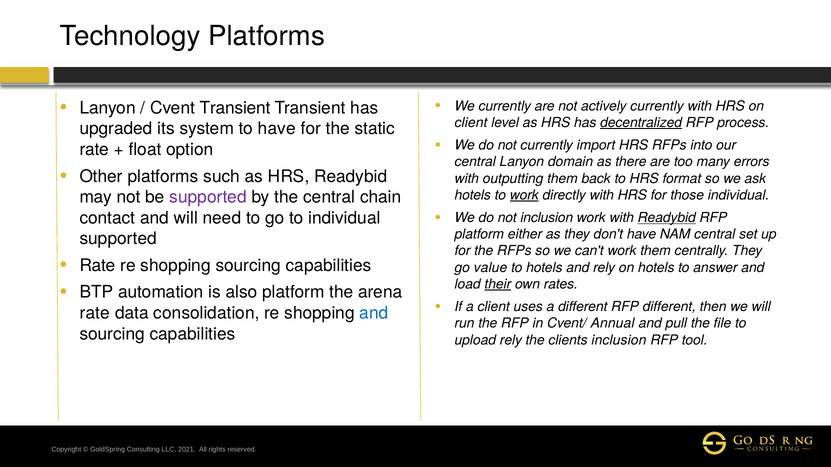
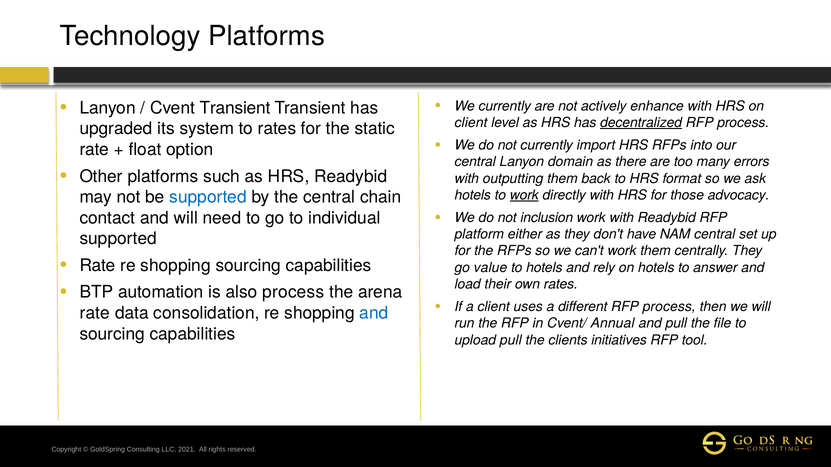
actively currently: currently -> enhance
to have: have -> rates
those individual: individual -> advocacy
supported at (208, 197) colour: purple -> blue
Readybid at (667, 218) underline: present -> none
their underline: present -> none
also platform: platform -> process
different RFP different: different -> process
upload rely: rely -> pull
clients inclusion: inclusion -> initiatives
